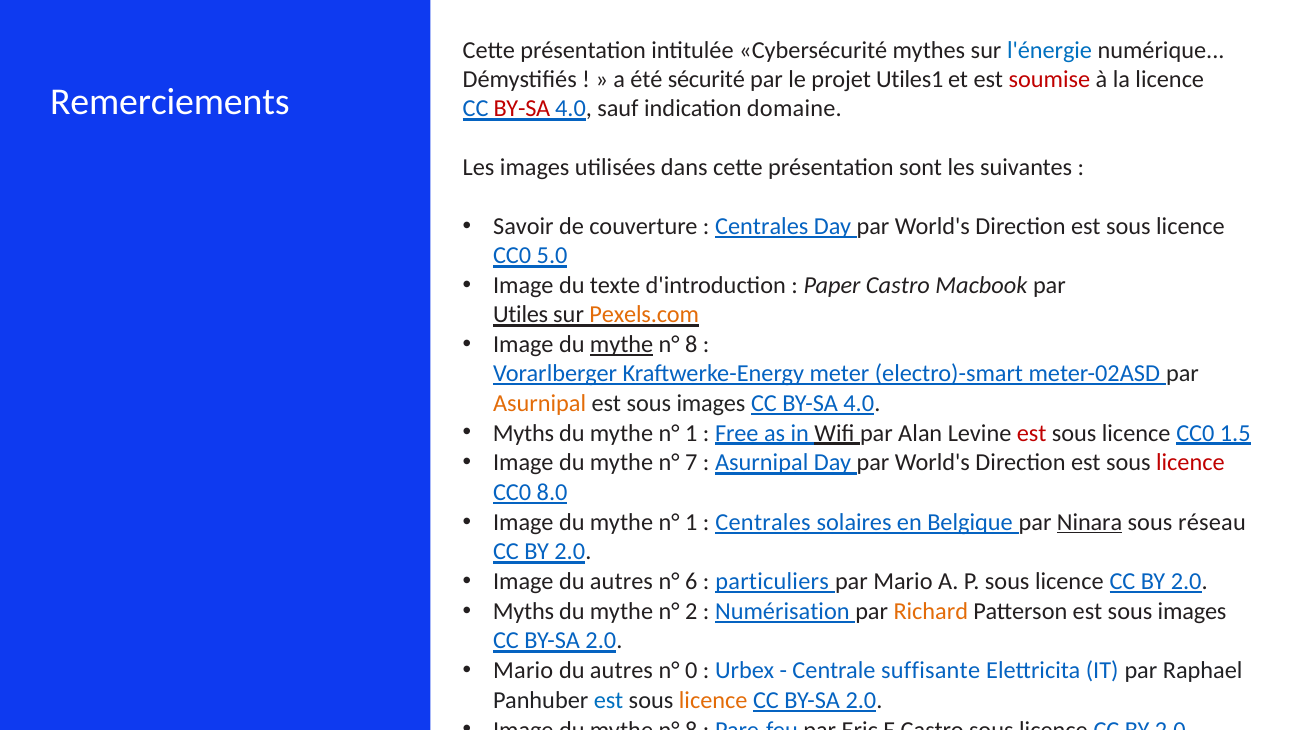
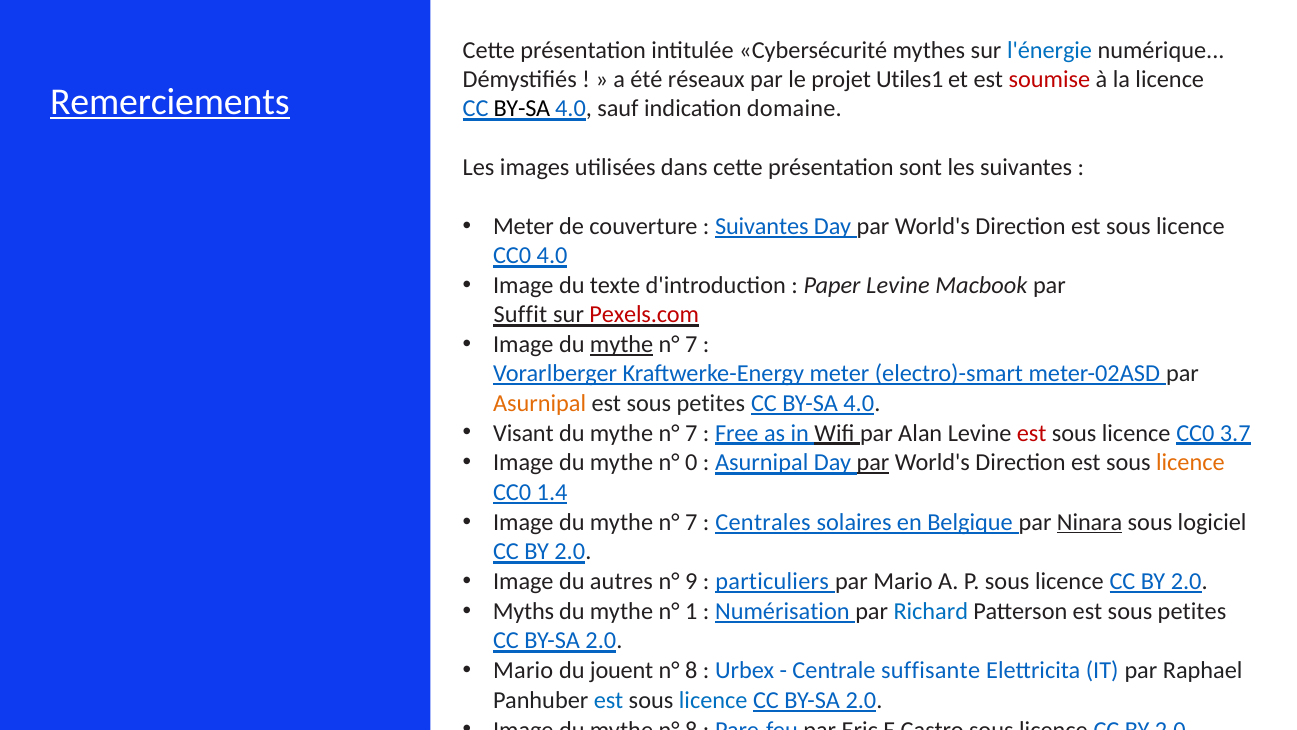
sécurité: sécurité -> réseaux
Remerciements underline: none -> present
BY-SA at (522, 109) colour: red -> black
Savoir at (523, 226): Savoir -> Meter
Centrales at (762, 226): Centrales -> Suivantes
CC0 5.0: 5.0 -> 4.0
Paper Castro: Castro -> Levine
Utiles: Utiles -> Suffit
Pexels.com colour: orange -> red
8 at (691, 344): 8 -> 7
images at (711, 403): images -> petites
Myths at (523, 433): Myths -> Visant
1 at (691, 433): 1 -> 7
1.5: 1.5 -> 3.7
7: 7 -> 0
par at (873, 462) underline: none -> present
licence at (1190, 462) colour: red -> orange
8.0: 8.0 -> 1.4
1 at (691, 522): 1 -> 7
réseau: réseau -> logiciel
6: 6 -> 9
2: 2 -> 1
Richard colour: orange -> blue
Patterson est sous images: images -> petites
autres at (621, 670): autres -> jouent
0 at (691, 670): 0 -> 8
licence at (713, 700) colour: orange -> blue
